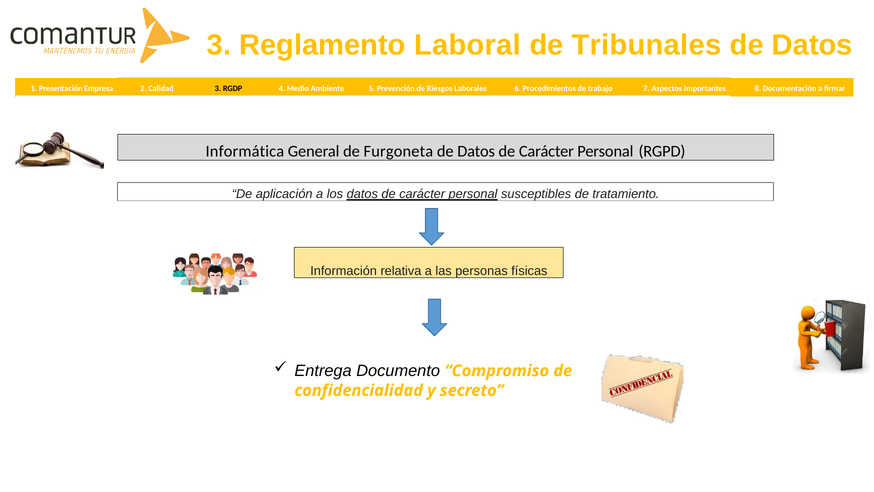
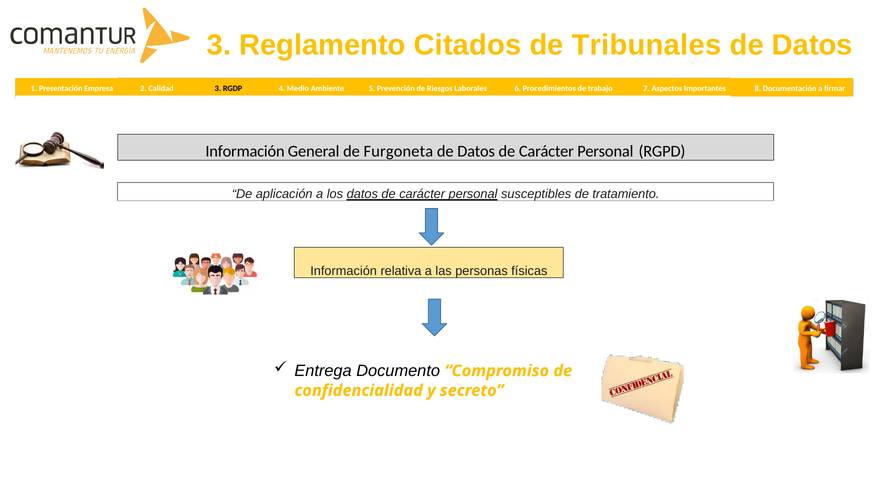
Laboral: Laboral -> Citados
Informática at (245, 151): Informática -> Información
